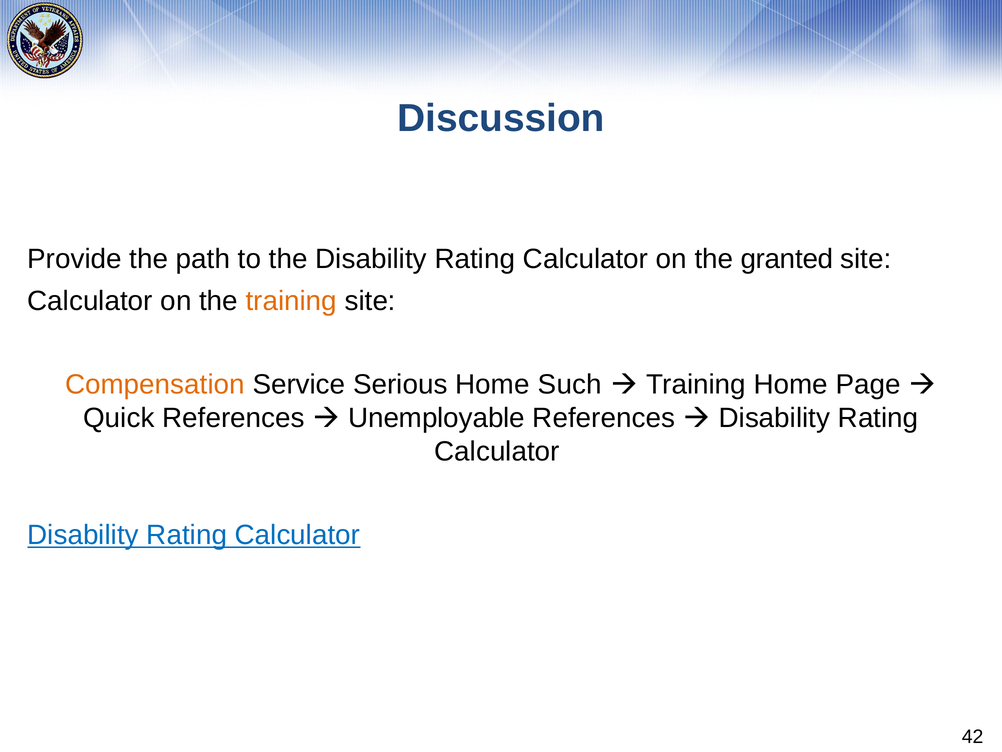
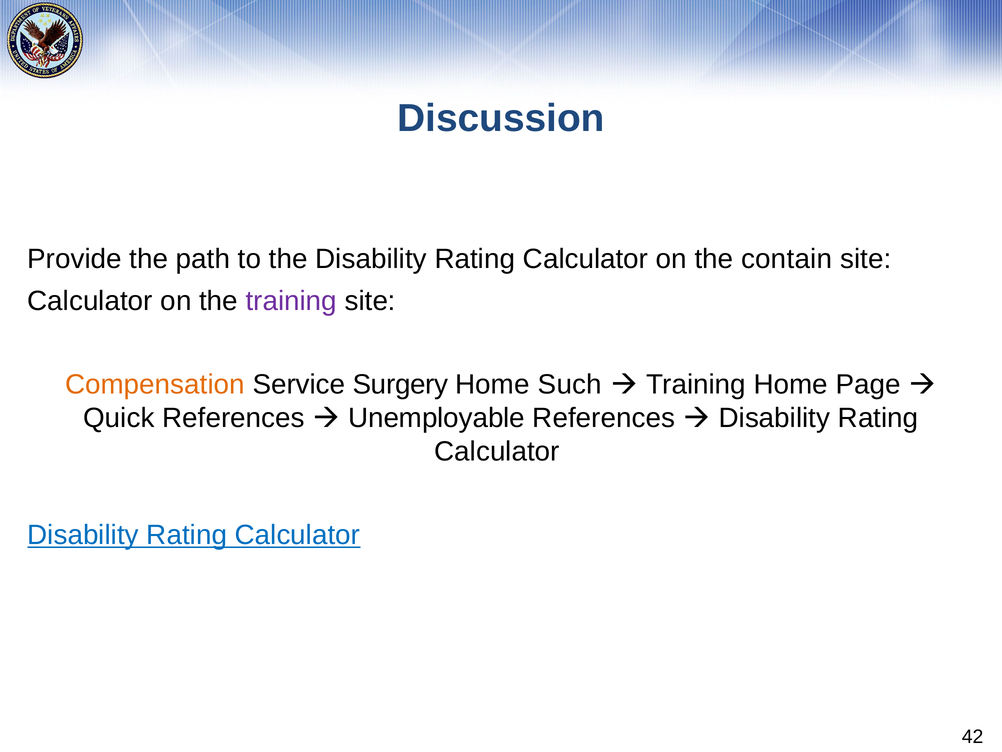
granted: granted -> contain
training at (291, 301) colour: orange -> purple
Serious: Serious -> Surgery
